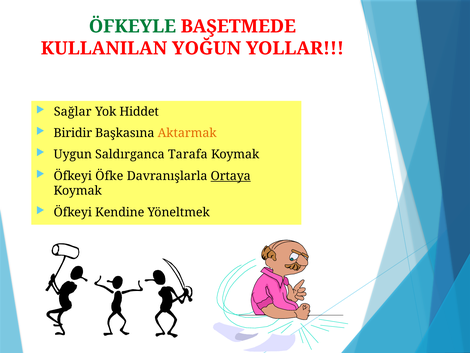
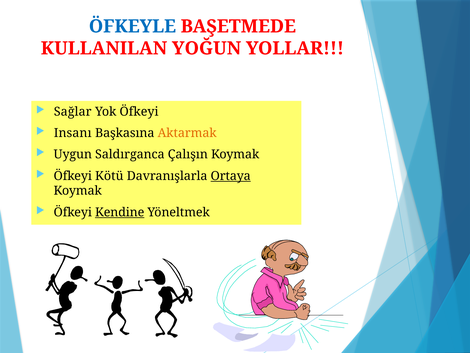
ÖFKEYLE colour: green -> blue
Yok Hiddet: Hiddet -> Öfkeyi
Biridir: Biridir -> Insanı
Tarafa: Tarafa -> Çalışın
Öfke: Öfke -> Kötü
Kendine underline: none -> present
